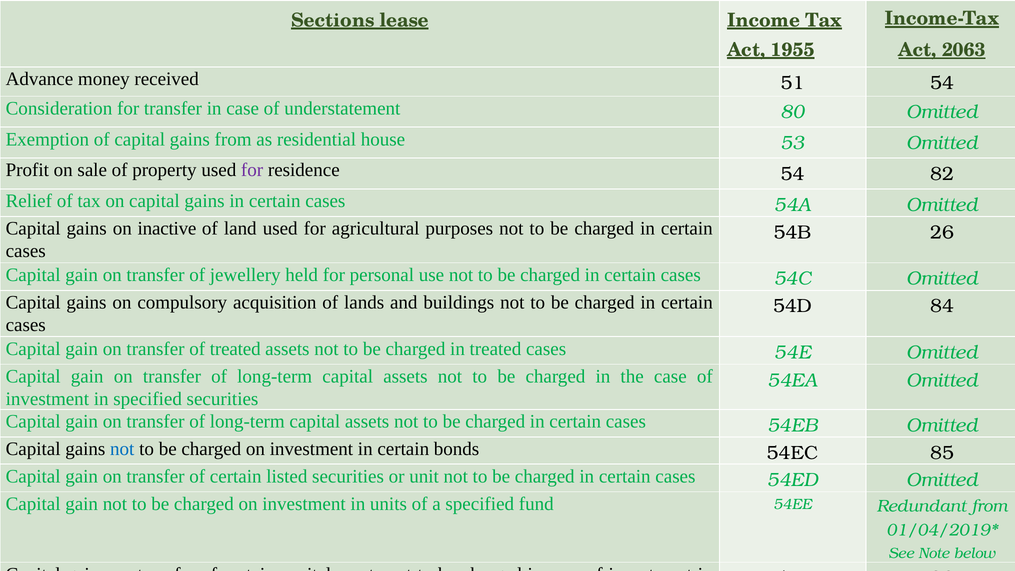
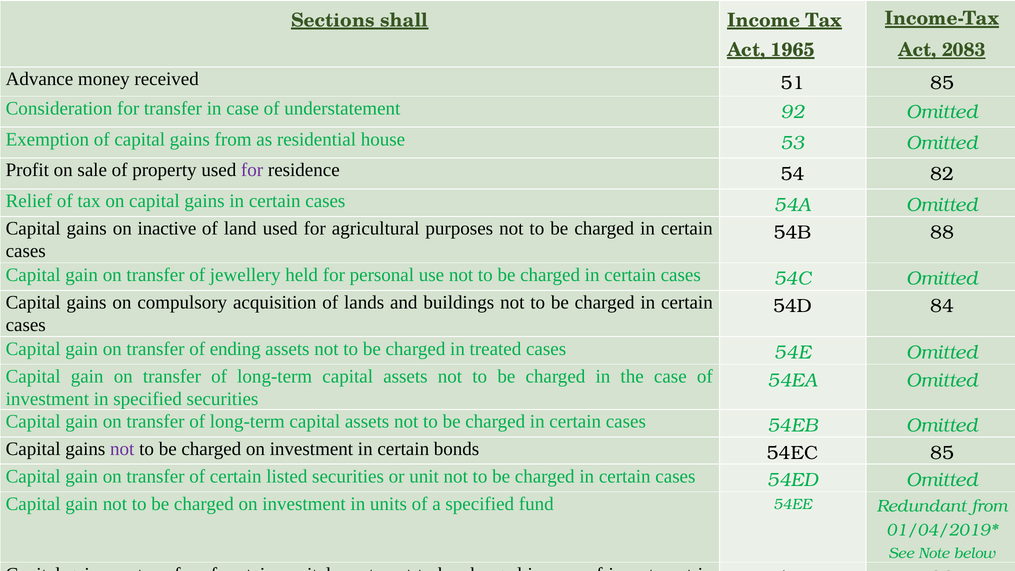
lease: lease -> shall
1955: 1955 -> 1965
2063: 2063 -> 2083
51 54: 54 -> 85
80: 80 -> 92
26: 26 -> 88
of treated: treated -> ending
not at (122, 449) colour: blue -> purple
